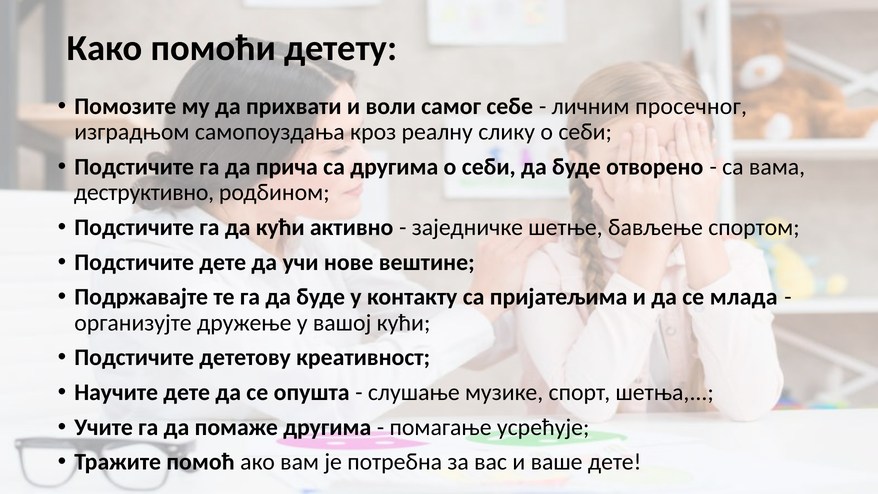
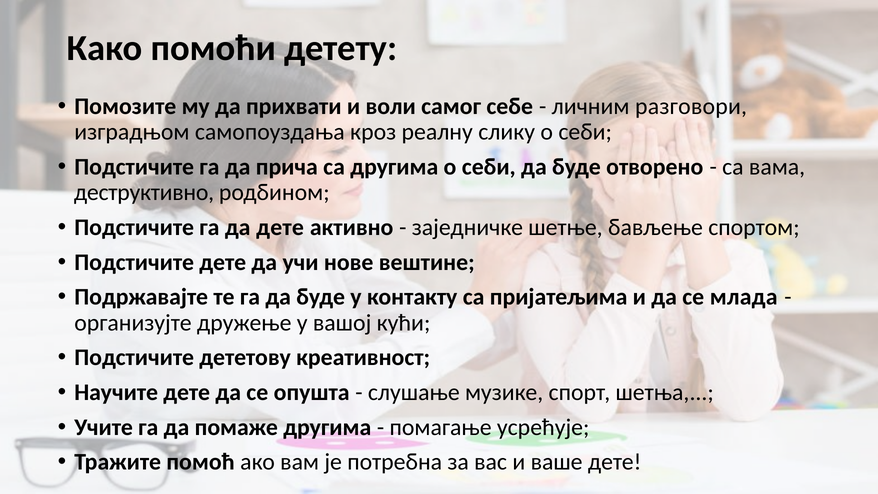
просечног: просечног -> разговори
да кући: кући -> дете
